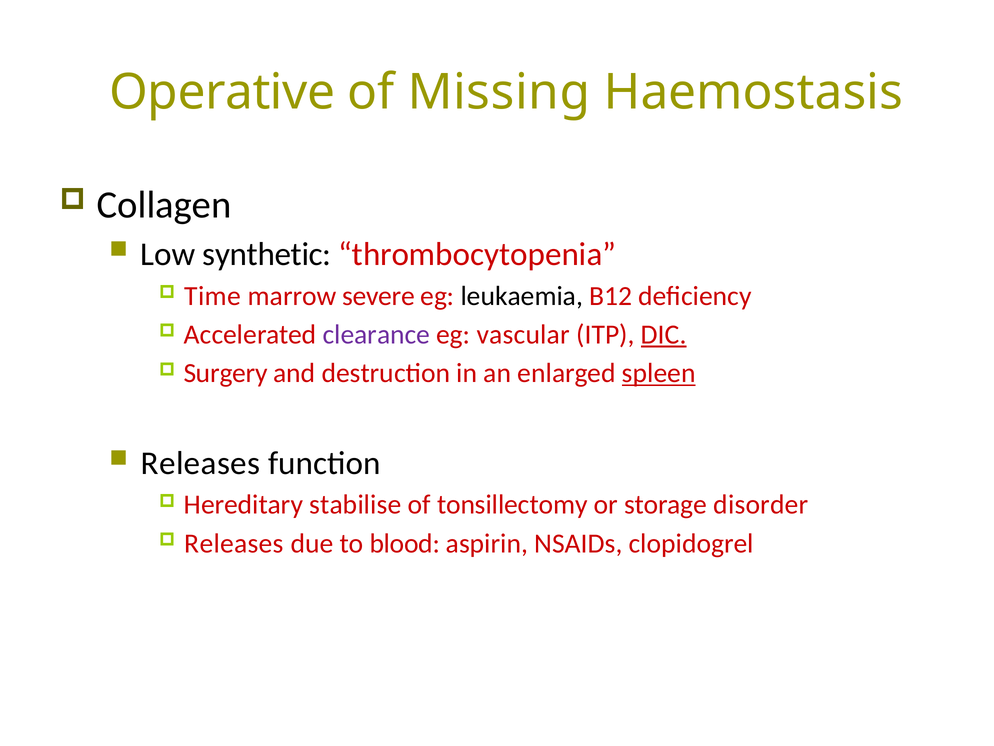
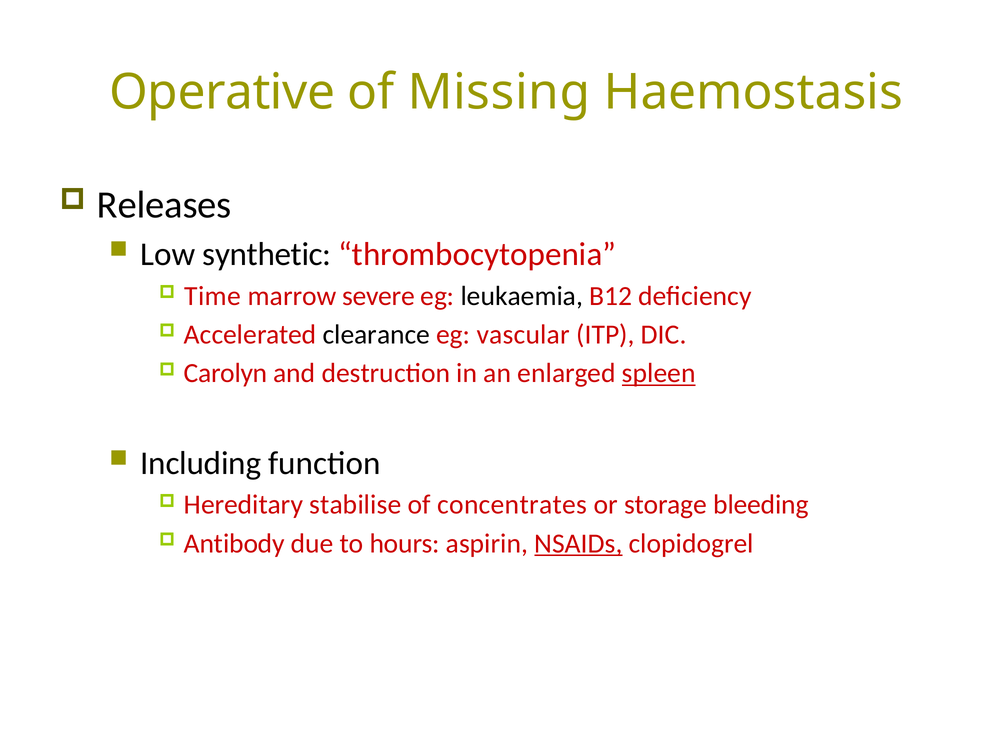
Collagen: Collagen -> Releases
clearance colour: purple -> black
DIC underline: present -> none
Surgery: Surgery -> Carolyn
Releases at (201, 463): Releases -> Including
tonsillectomy: tonsillectomy -> concentrates
disorder: disorder -> bleeding
Releases at (234, 543): Releases -> Antibody
blood: blood -> hours
NSAIDs underline: none -> present
